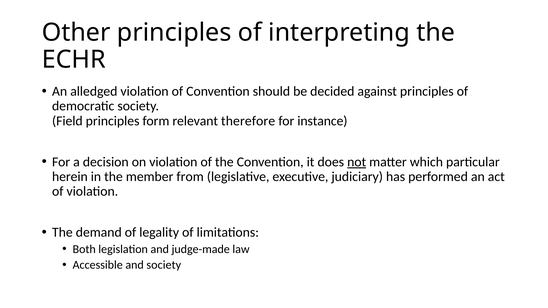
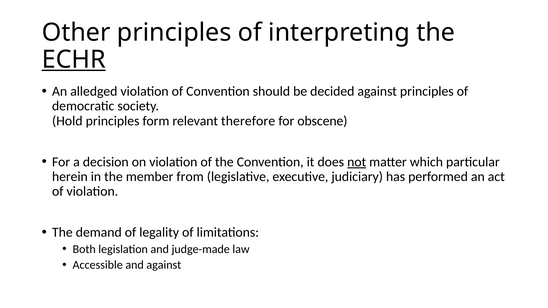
ECHR underline: none -> present
Field: Field -> Hold
instance: instance -> obscene
and society: society -> against
